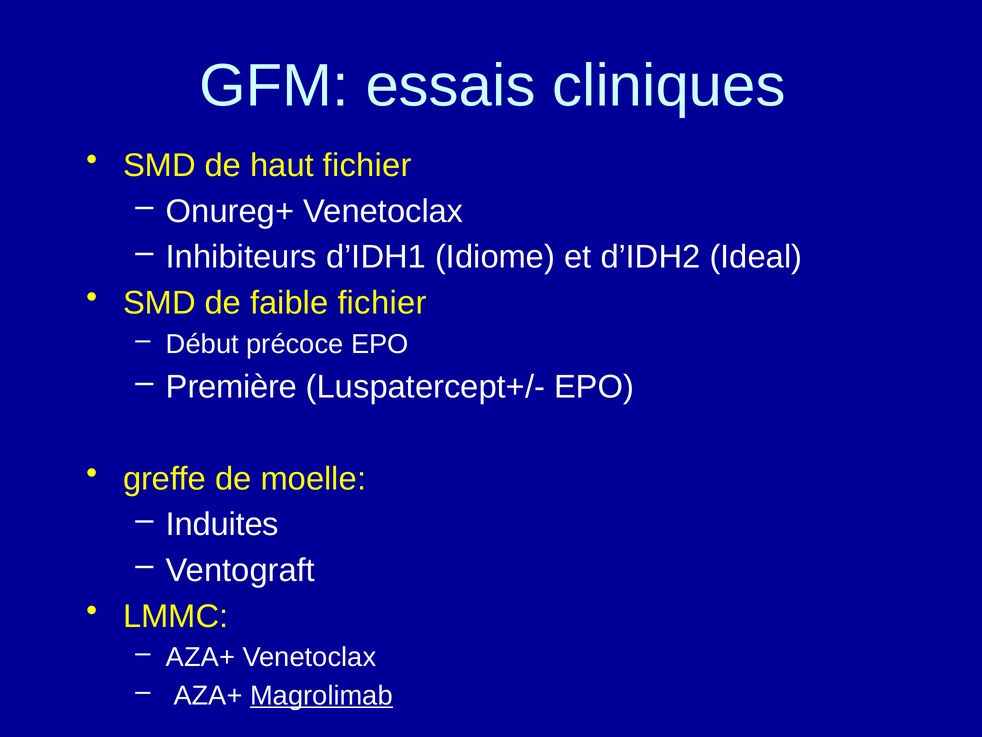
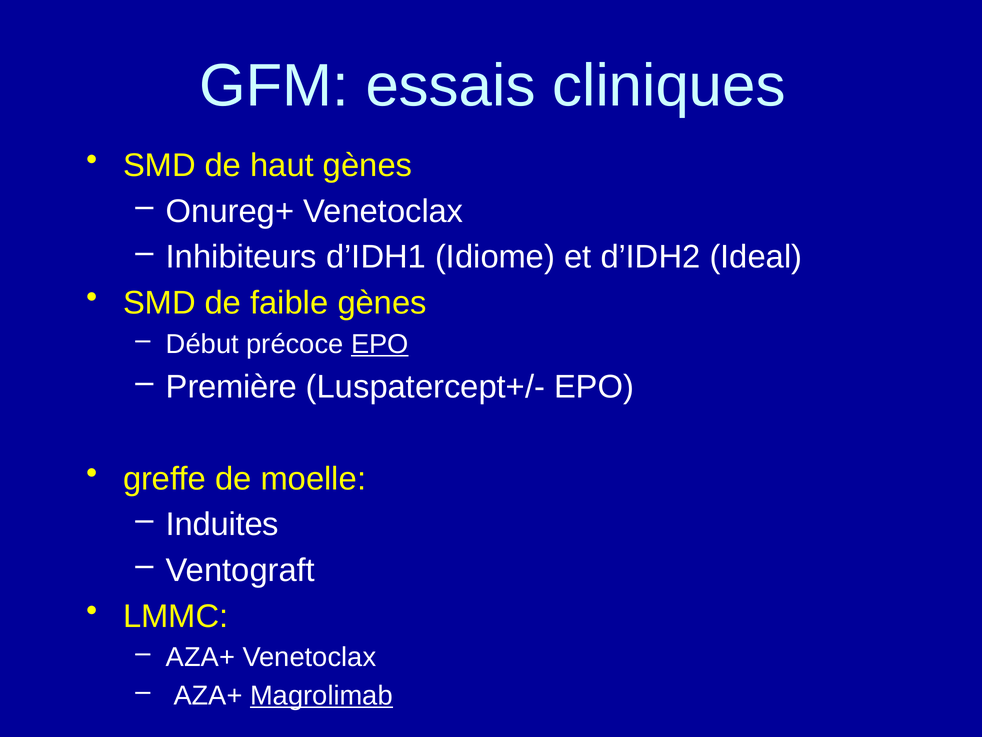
haut fichier: fichier -> gènes
faible fichier: fichier -> gènes
EPO at (380, 344) underline: none -> present
